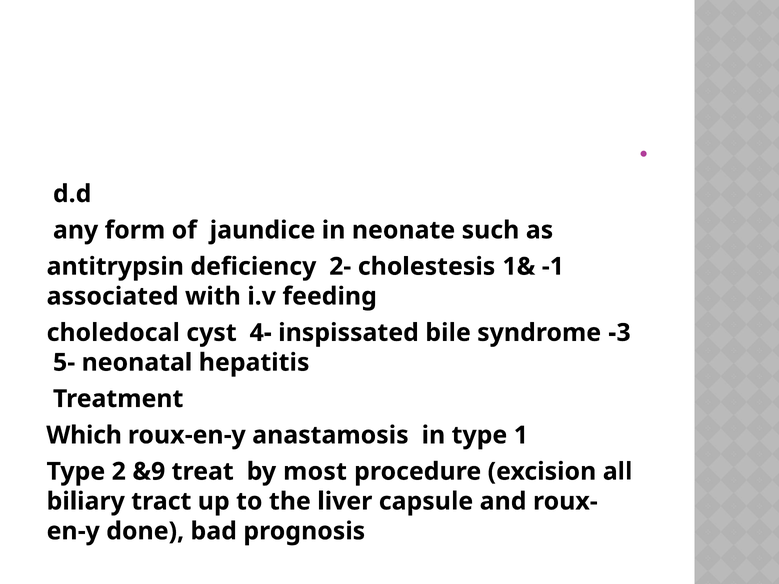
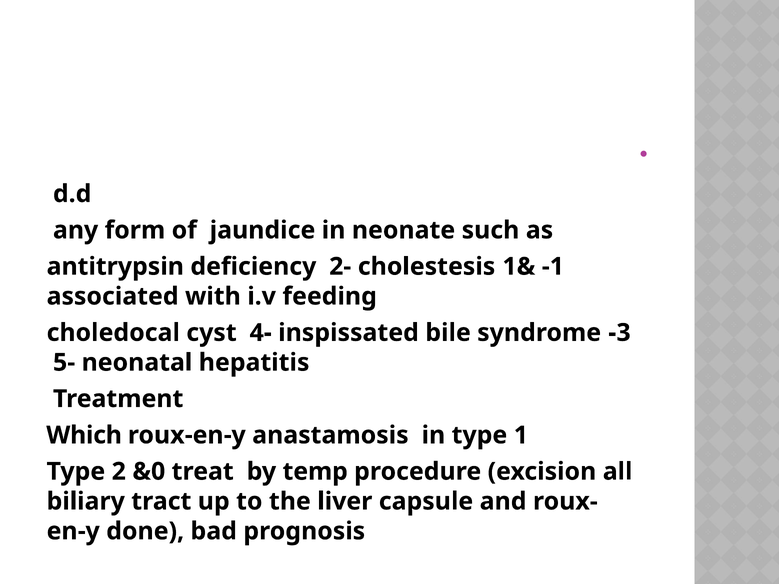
&9: &9 -> &0
most: most -> temp
